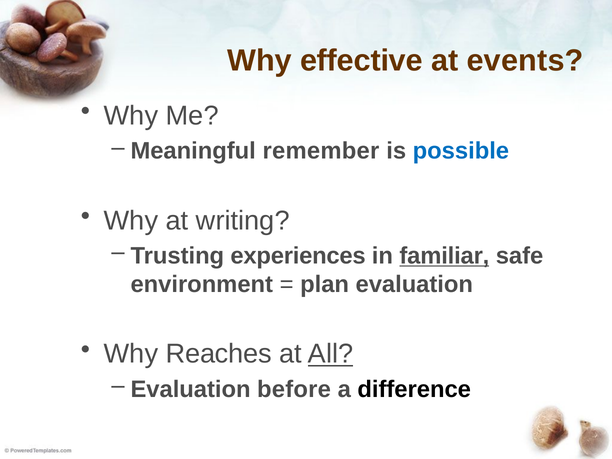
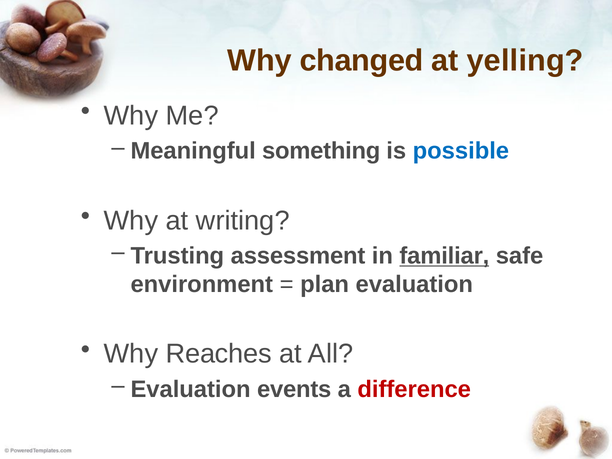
effective: effective -> changed
events: events -> yelling
remember: remember -> something
experiences: experiences -> assessment
All underline: present -> none
before: before -> events
difference colour: black -> red
